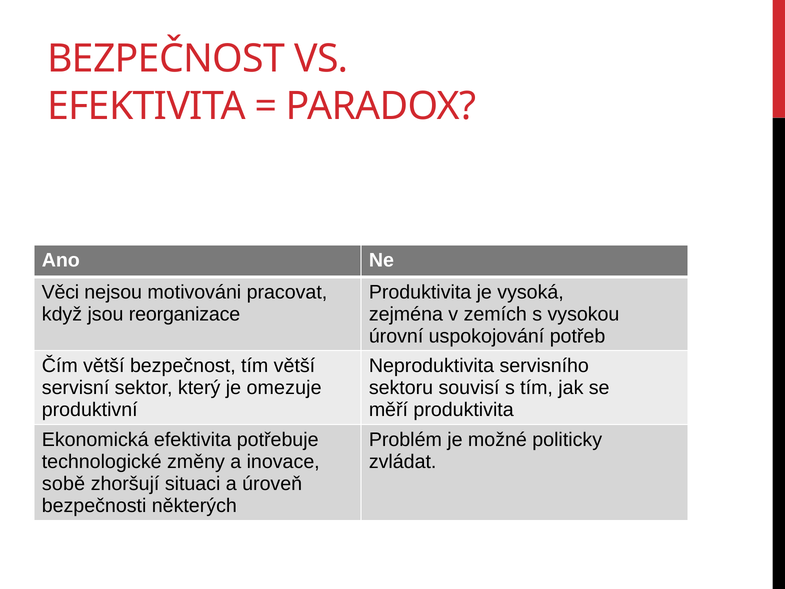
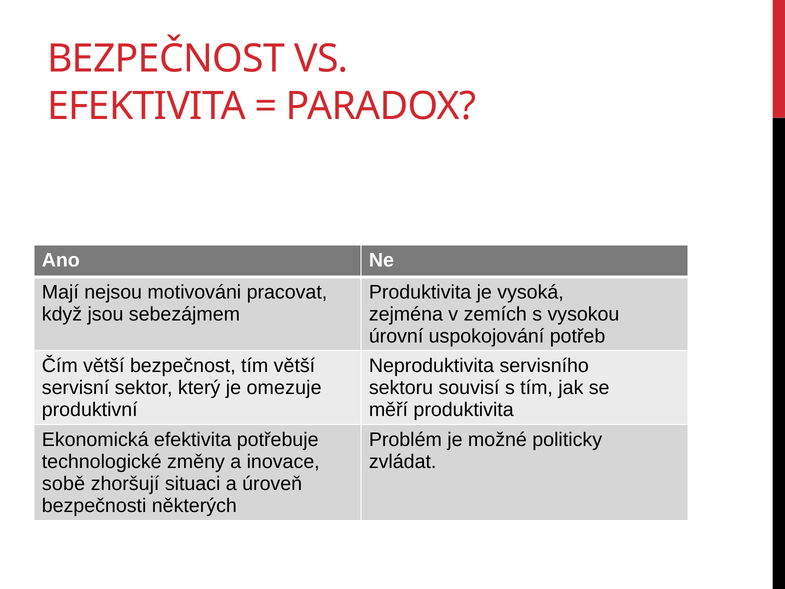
Věci: Věci -> Mají
reorganizace: reorganizace -> sebezájmem
